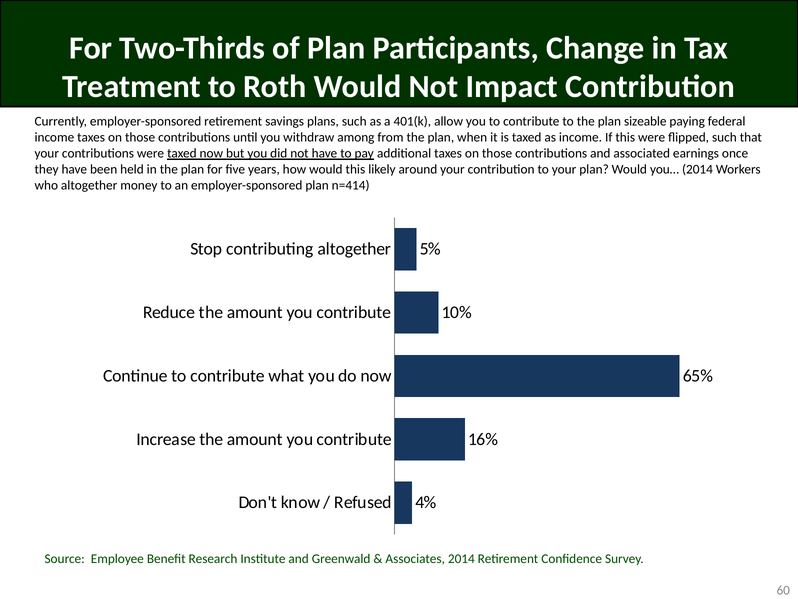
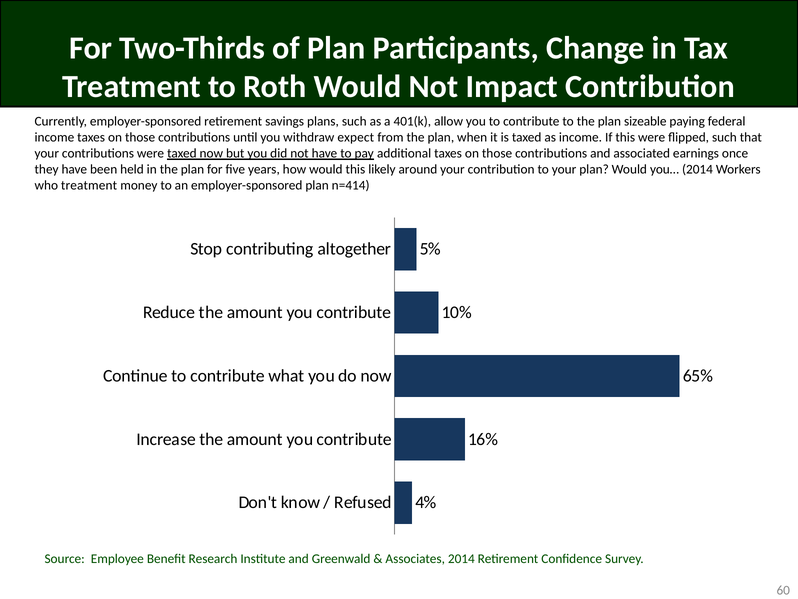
among: among -> expect
who altogether: altogether -> treatment
